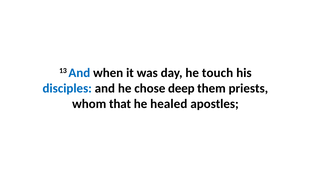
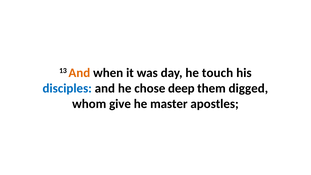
And at (79, 73) colour: blue -> orange
priests: priests -> digged
that: that -> give
healed: healed -> master
